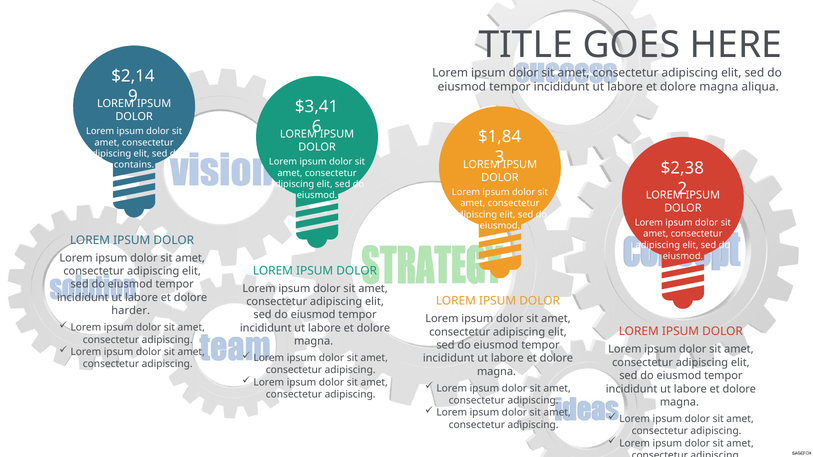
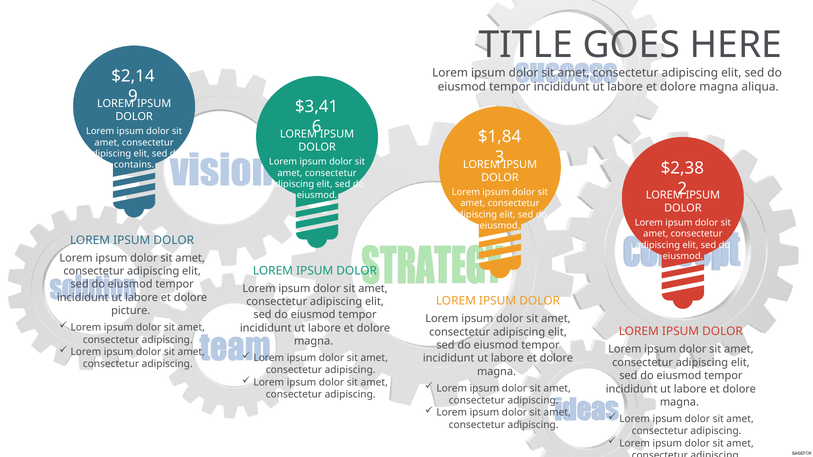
harder: harder -> picture
